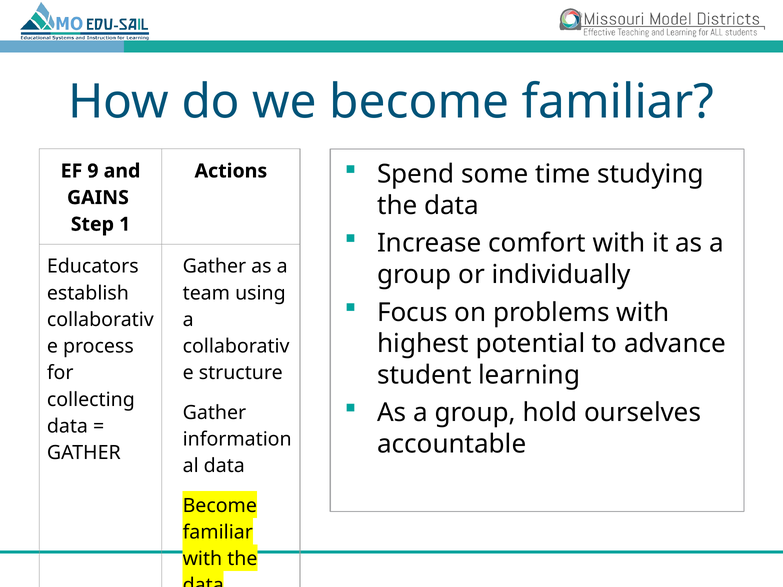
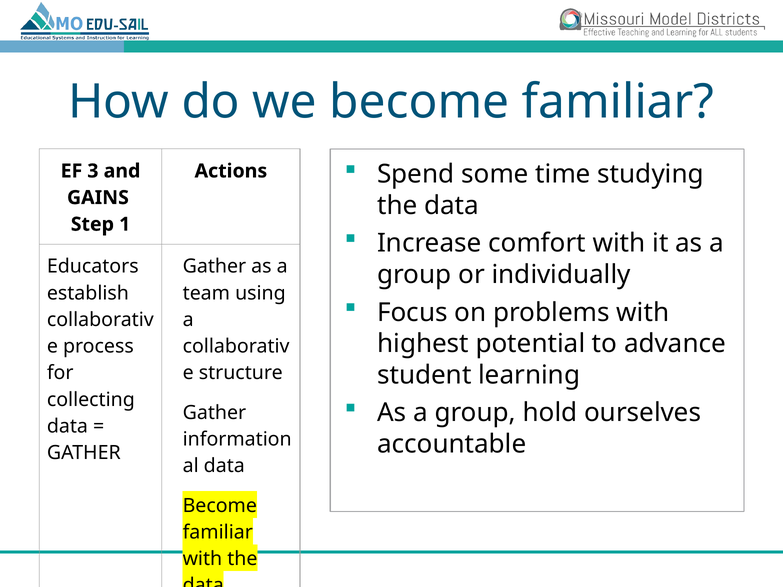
9: 9 -> 3
